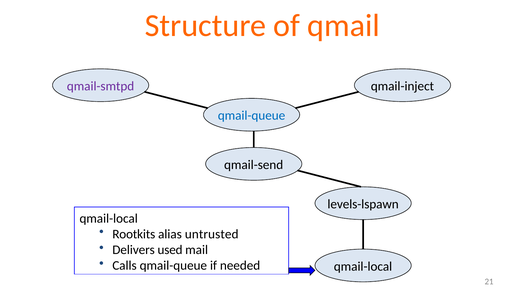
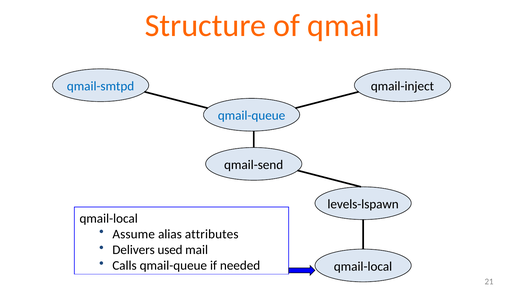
qmail-smtpd colour: purple -> blue
Rootkits: Rootkits -> Assume
untrusted: untrusted -> attributes
